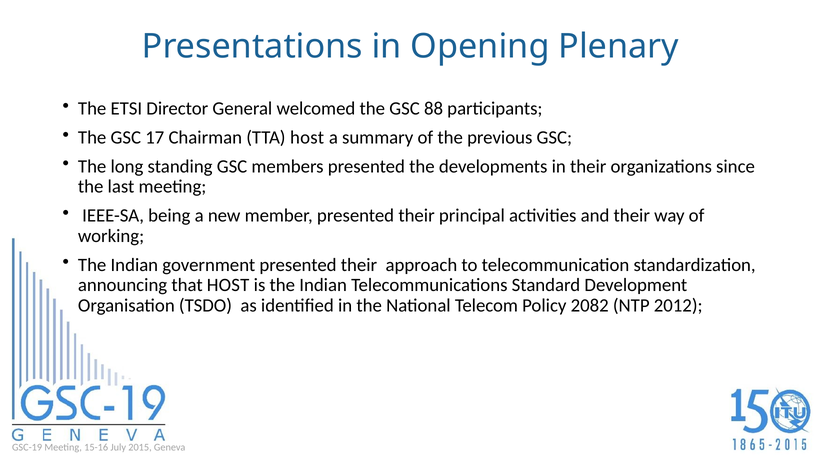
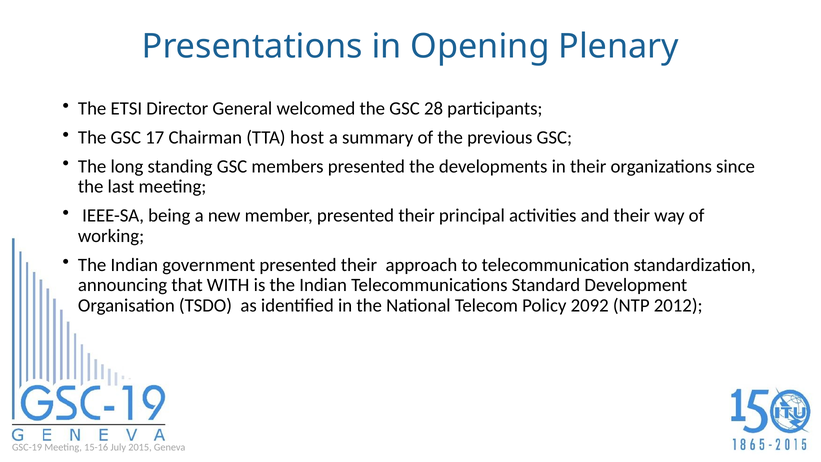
88: 88 -> 28
that HOST: HOST -> WITH
2082: 2082 -> 2092
